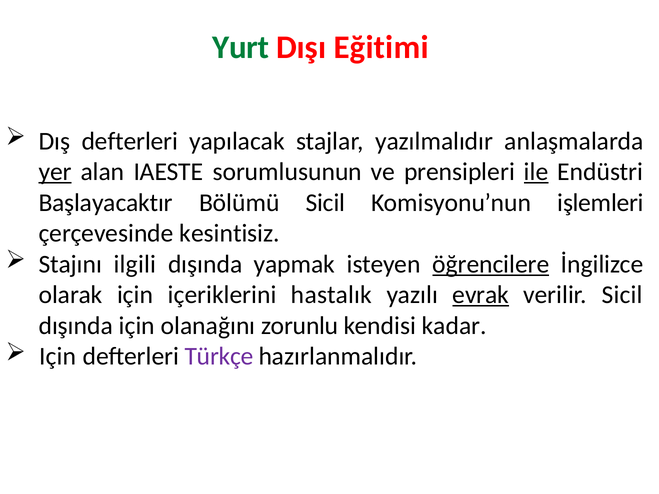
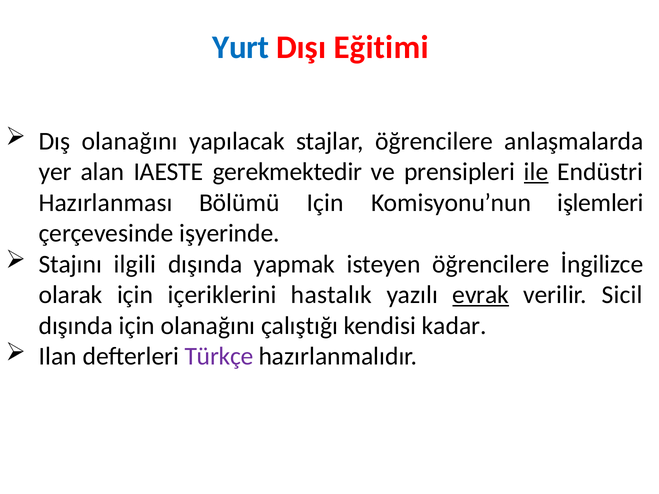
Yurt colour: green -> blue
Dış defterleri: defterleri -> olanağını
stajlar yazılmalıdır: yazılmalıdır -> öğrencilere
yer underline: present -> none
sorumlusunun: sorumlusunun -> gerekmektedir
Başlayacaktır: Başlayacaktır -> Hazırlanması
Bölümü Sicil: Sicil -> Için
kesintisiz: kesintisiz -> işyerinde
öğrencilere at (491, 264) underline: present -> none
zorunlu: zorunlu -> çalıştığı
Için at (58, 357): Için -> Ilan
